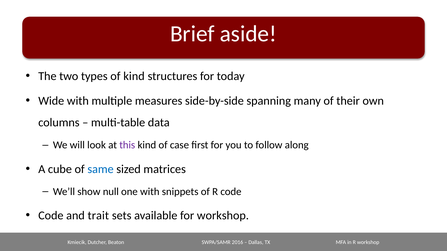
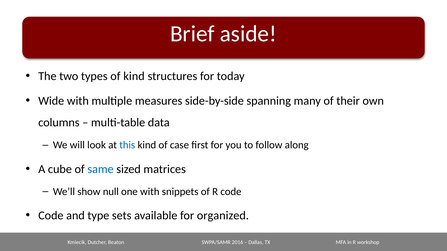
this colour: purple -> blue
trait: trait -> type
for workshop: workshop -> organized
